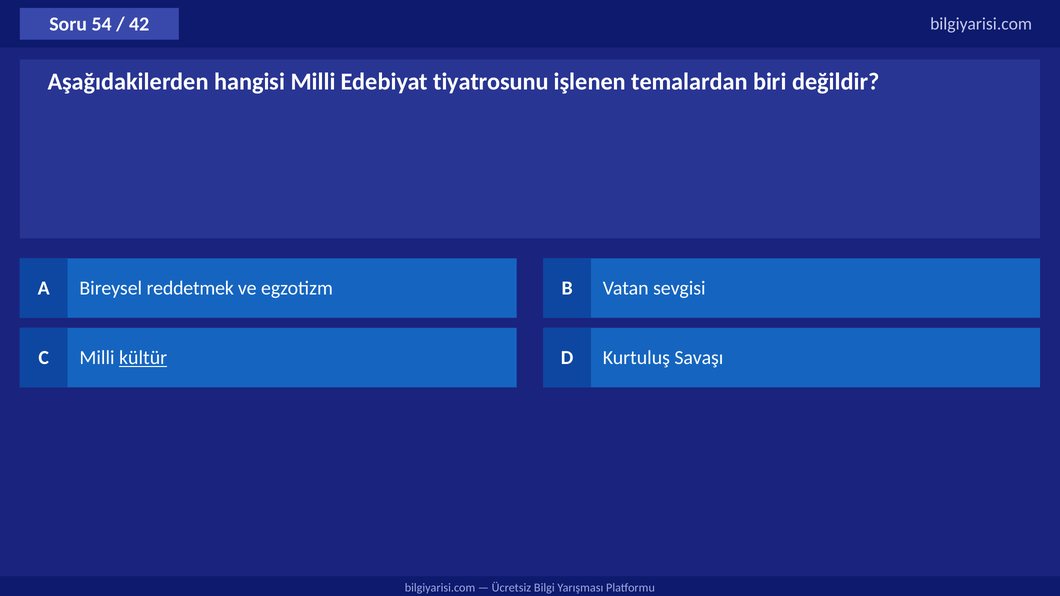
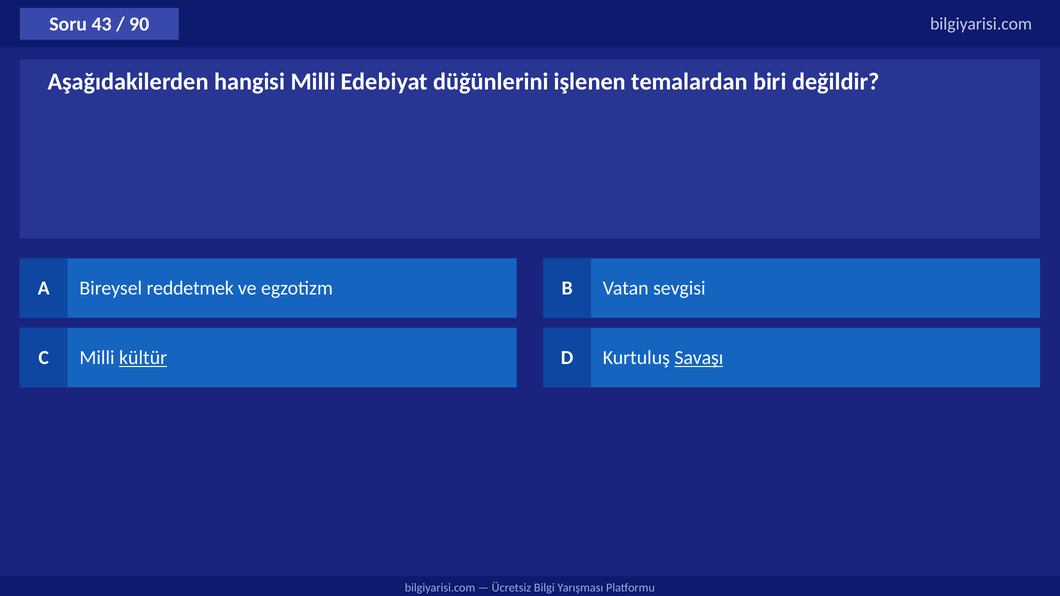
54: 54 -> 43
42: 42 -> 90
tiyatrosunu: tiyatrosunu -> düğünlerini
Savaşı underline: none -> present
